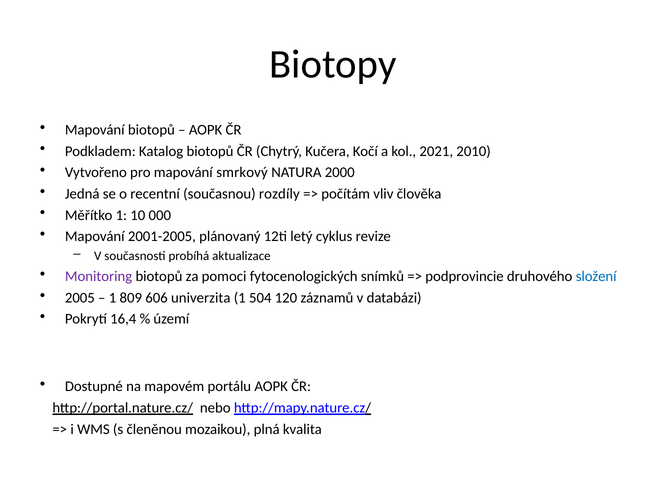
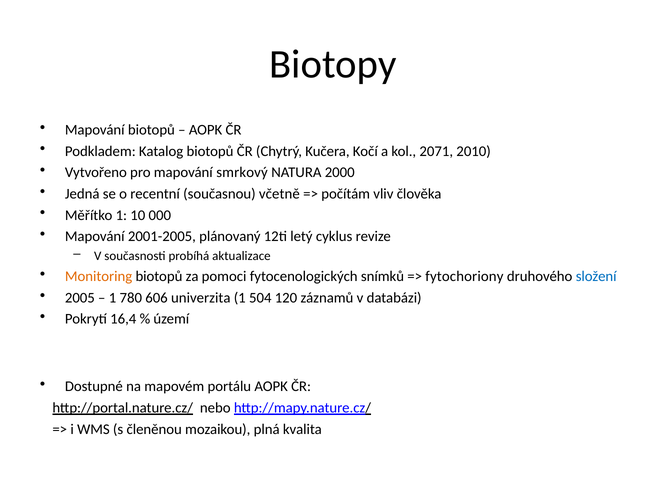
2021: 2021 -> 2071
rozdíly: rozdíly -> včetně
Monitoring colour: purple -> orange
podprovincie: podprovincie -> fytochoriony
809: 809 -> 780
